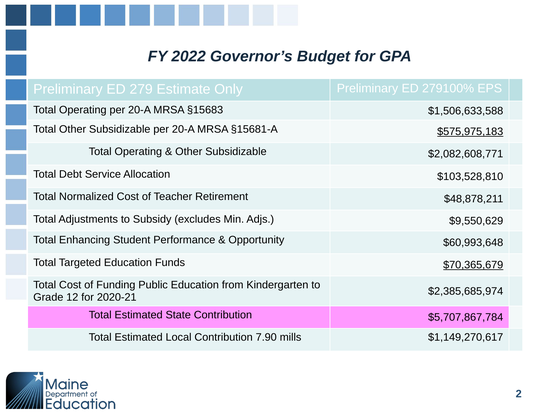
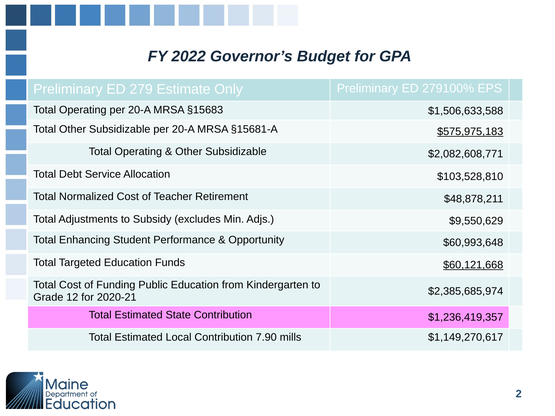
$70,365,679: $70,365,679 -> $60,121,668
$5,707,867,784: $5,707,867,784 -> $1,236,419,357
